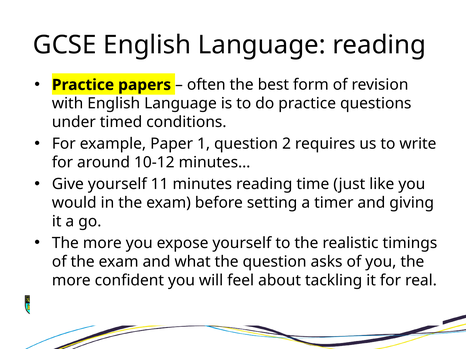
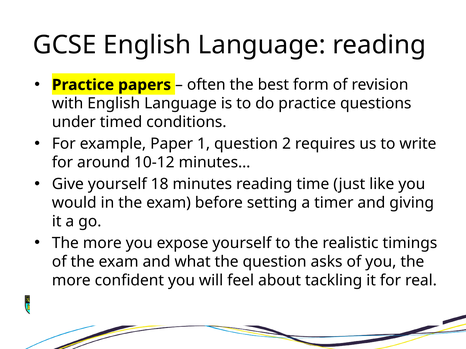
11: 11 -> 18
